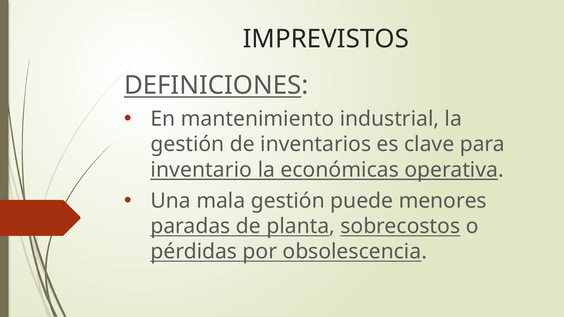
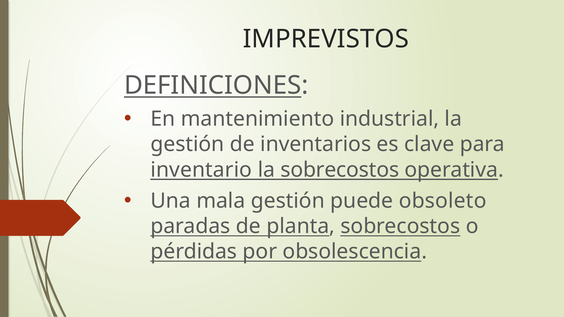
la económicas: económicas -> sobrecostos
menores: menores -> obsoleto
